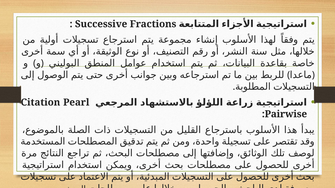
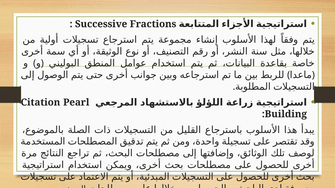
Pairwise: Pairwise -> Building
